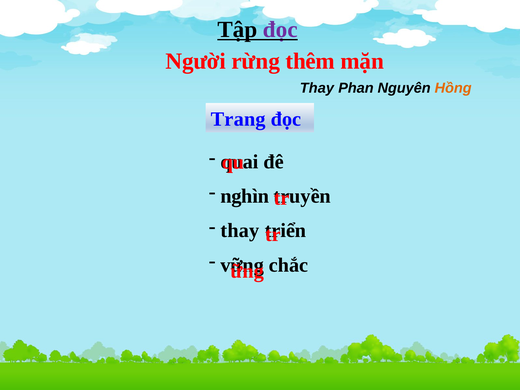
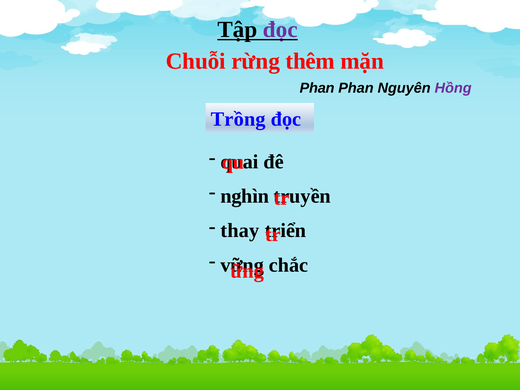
Người: Người -> Chuỗi
Thay at (317, 88): Thay -> Phan
Hồng colour: orange -> purple
Trang: Trang -> Trồng
